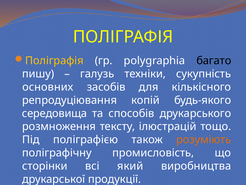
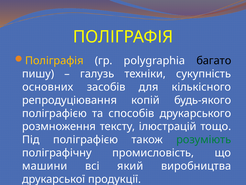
середовища at (55, 113): середовища -> поліграфією
розуміють colour: orange -> green
сторінки: сторінки -> машини
